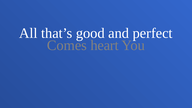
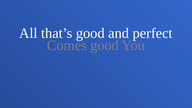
Comes heart: heart -> good
